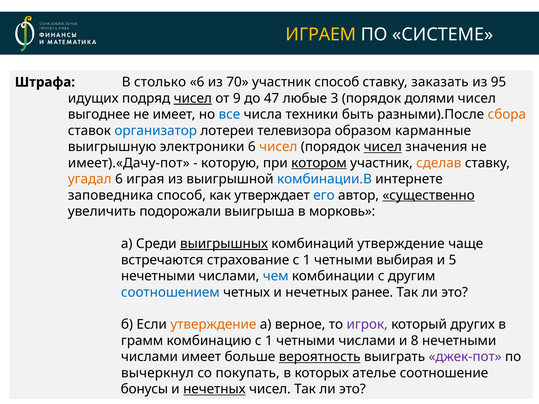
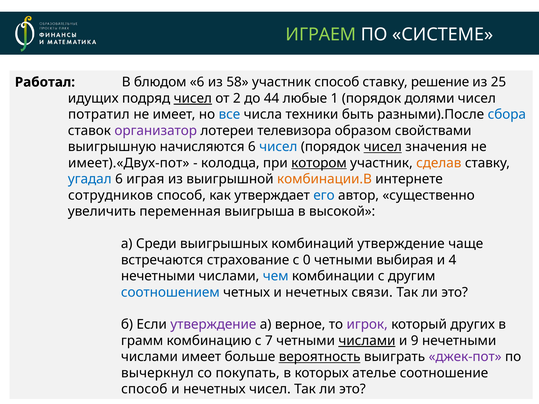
ИГРАЕМ colour: yellow -> light green
Штрафа: Штрафа -> Работал
столько: столько -> блюдом
70: 70 -> 58
заказать: заказать -> решение
95: 95 -> 25
9: 9 -> 2
47: 47 -> 44
3: 3 -> 1
выгоднее: выгоднее -> потратил
сбора colour: orange -> blue
организатор colour: blue -> purple
карманные: карманные -> свойствами
электроники: электроники -> начисляются
чисел at (278, 147) colour: orange -> blue
имеет).«Дачу-пот: имеет).«Дачу-пот -> имеет).«Двух-пот
которую: которую -> колодца
угадал colour: orange -> blue
комбинации.В colour: blue -> orange
заповедника: заповедника -> сотрудников
существенно underline: present -> none
подорожали: подорожали -> переменная
морковь: морковь -> высокой
выигрышных underline: present -> none
1 at (307, 260): 1 -> 0
5: 5 -> 4
ранее: ранее -> связи
утверждение at (213, 325) colour: orange -> purple
комбинацию с 1: 1 -> 7
числами at (367, 341) underline: none -> present
8: 8 -> 9
бонусы at (144, 389): бонусы -> способ
нечетных at (214, 389) underline: present -> none
